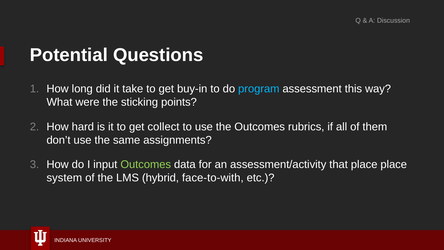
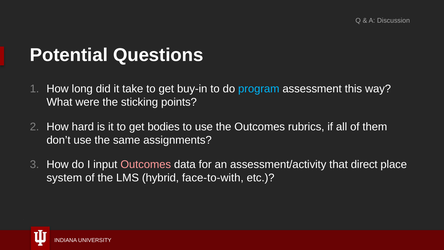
collect: collect -> bodies
Outcomes at (146, 164) colour: light green -> pink
that place: place -> direct
